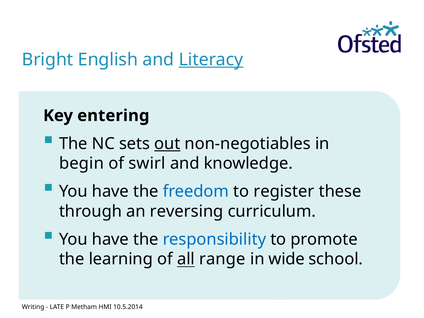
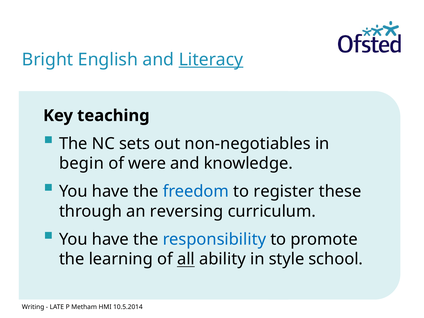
entering: entering -> teaching
out underline: present -> none
swirl: swirl -> were
range: range -> ability
wide: wide -> style
